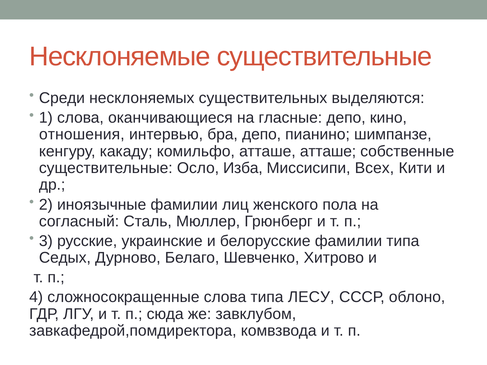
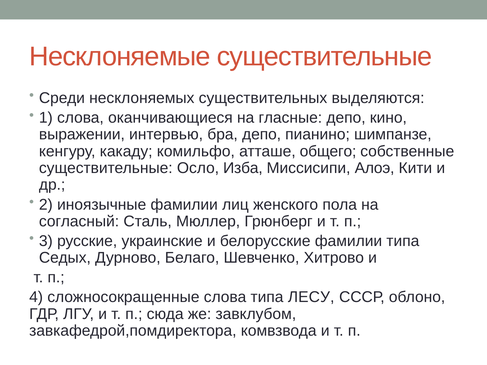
отношения: отношения -> выражении
атташе атташе: атташе -> общего
Всех: Всех -> Алоэ
